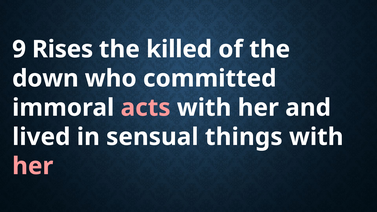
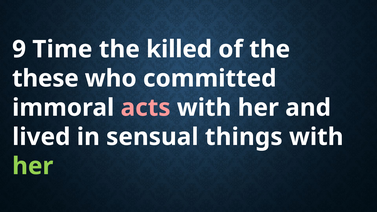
Rises: Rises -> Time
down: down -> these
her at (33, 166) colour: pink -> light green
